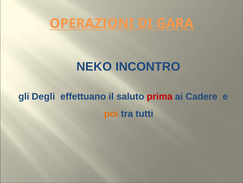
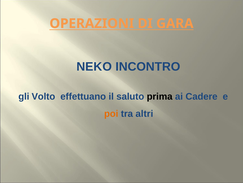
Degli: Degli -> Volto
prima colour: red -> black
tutti: tutti -> altri
